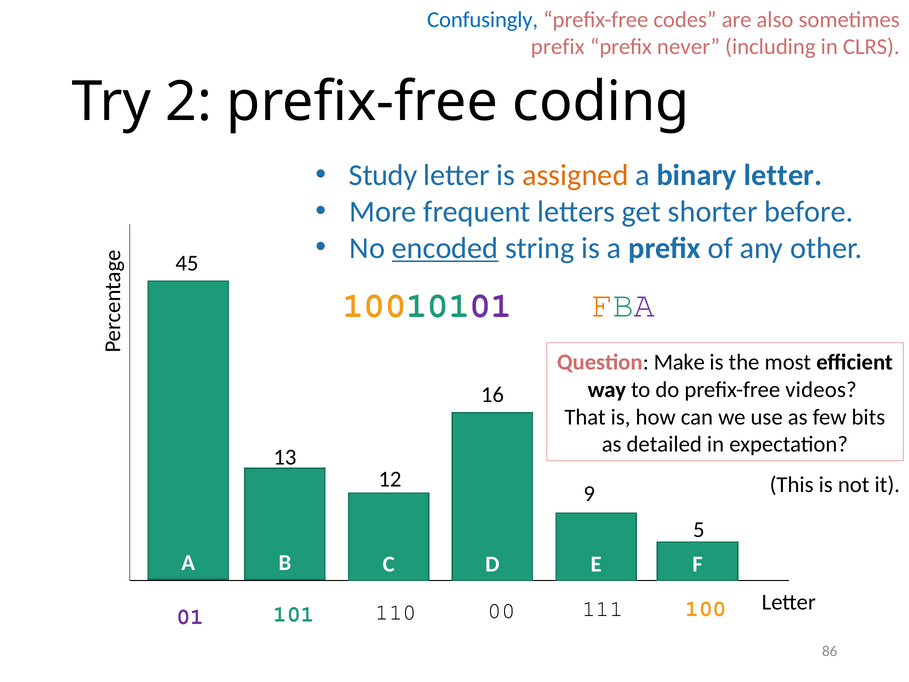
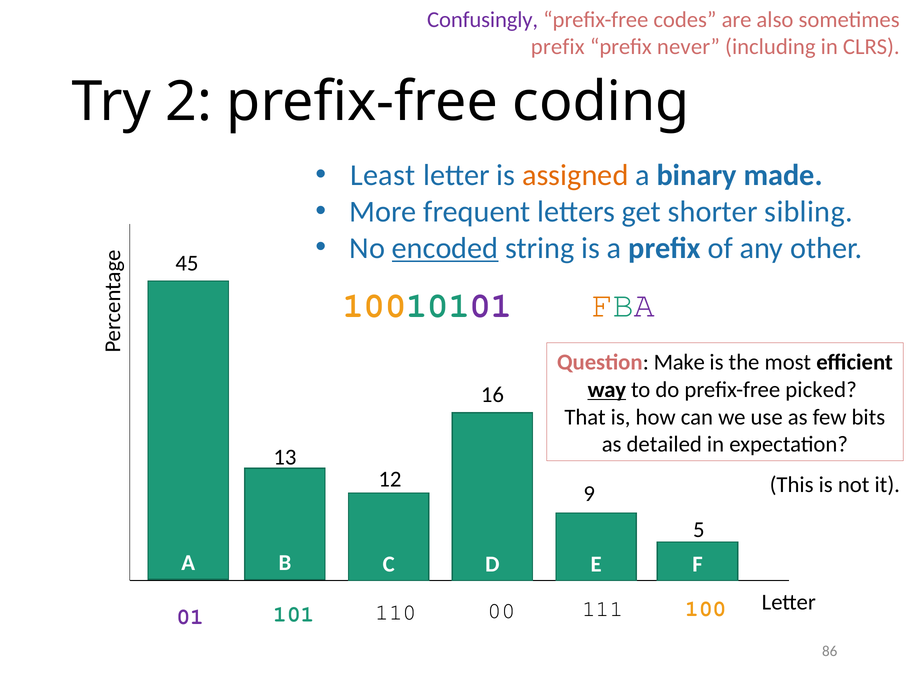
Confusingly colour: blue -> purple
Study: Study -> Least
binary letter: letter -> made
before: before -> sibling
way underline: none -> present
videos: videos -> picked
